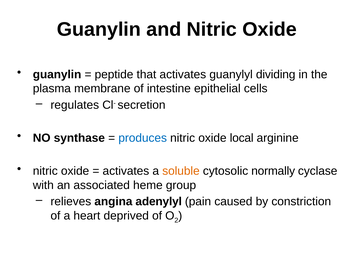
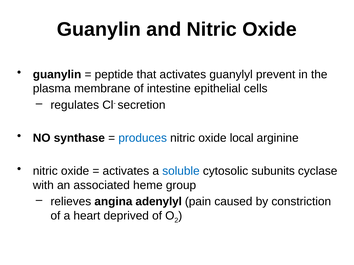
dividing: dividing -> prevent
soluble colour: orange -> blue
normally: normally -> subunits
